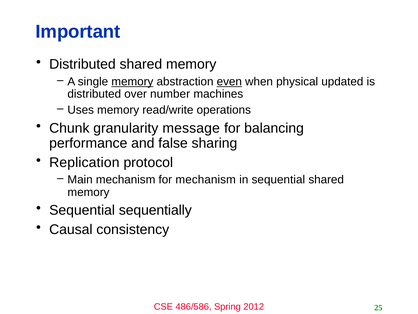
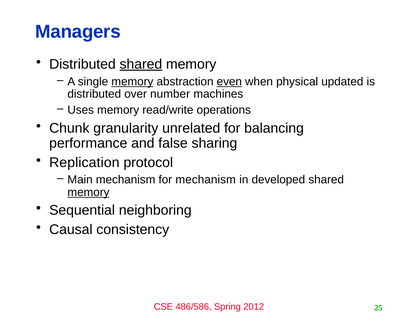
Important: Important -> Managers
shared at (141, 64) underline: none -> present
message: message -> unrelated
in sequential: sequential -> developed
memory at (88, 192) underline: none -> present
sequentially: sequentially -> neighboring
